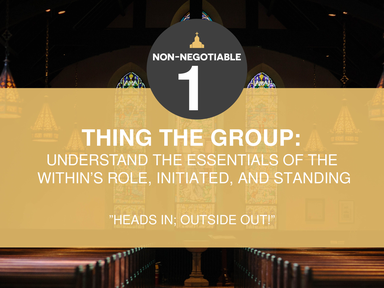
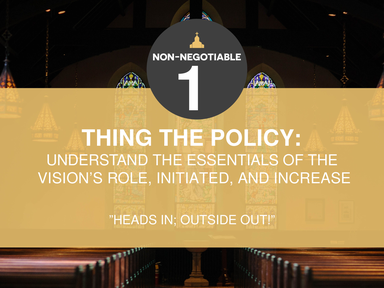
GROUP: GROUP -> POLICY
WITHIN’S: WITHIN’S -> VISION’S
STANDING: STANDING -> INCREASE
